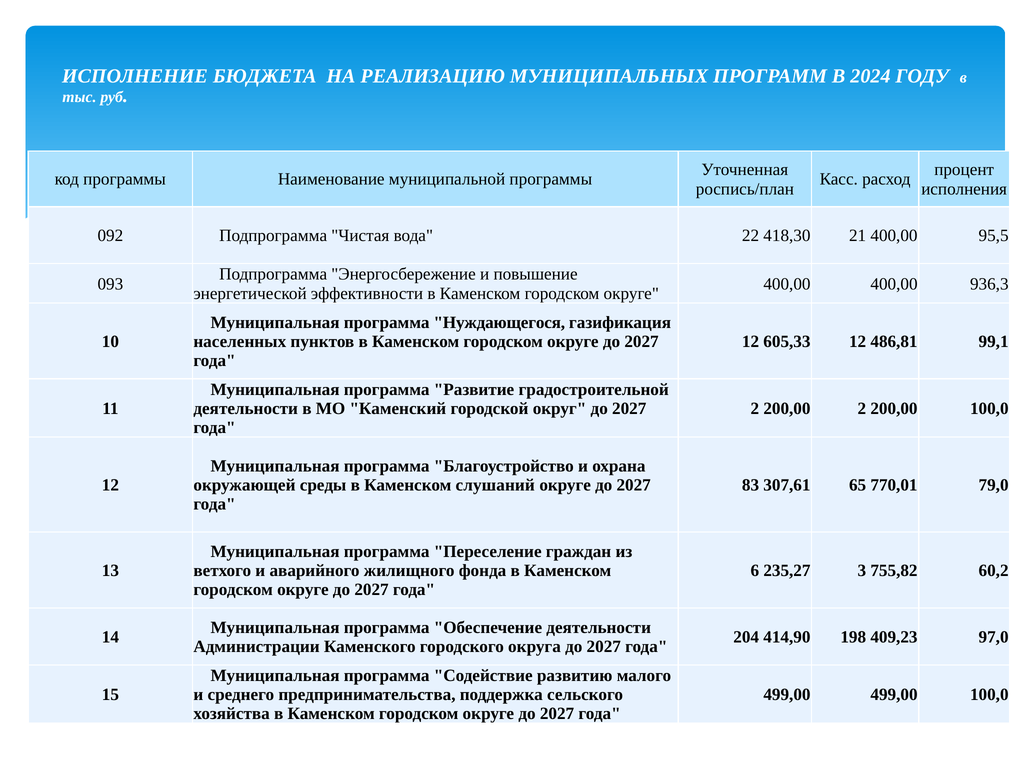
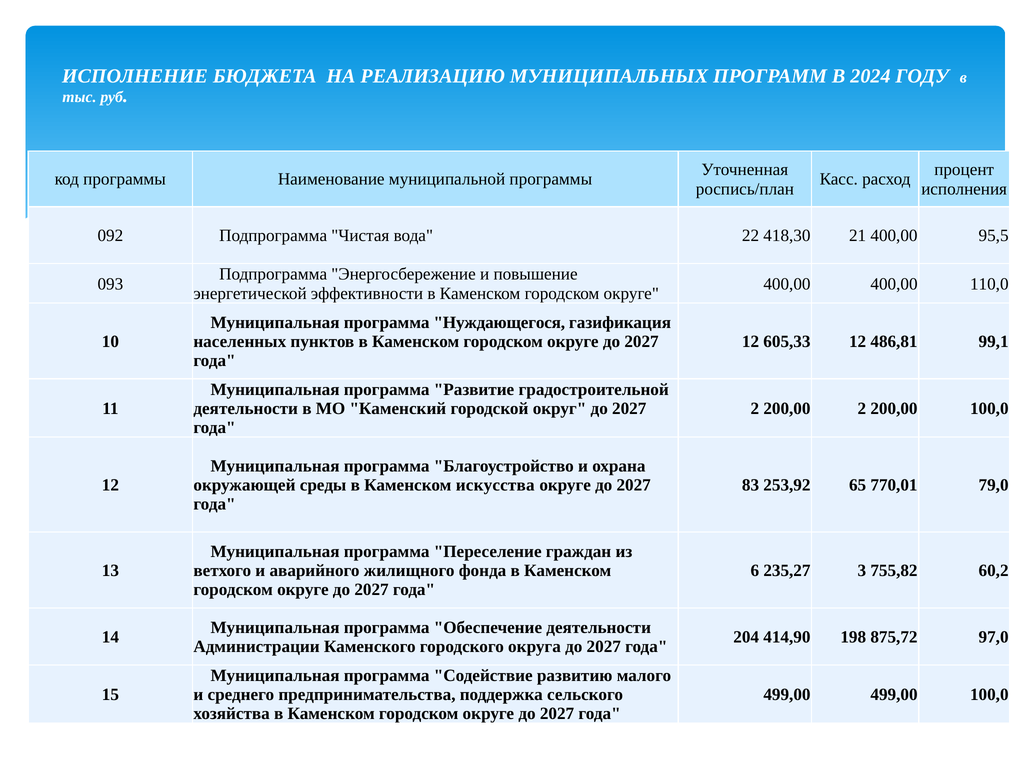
936,3: 936,3 -> 110,0
слушаний: слушаний -> искусства
307,61: 307,61 -> 253,92
409,23: 409,23 -> 875,72
